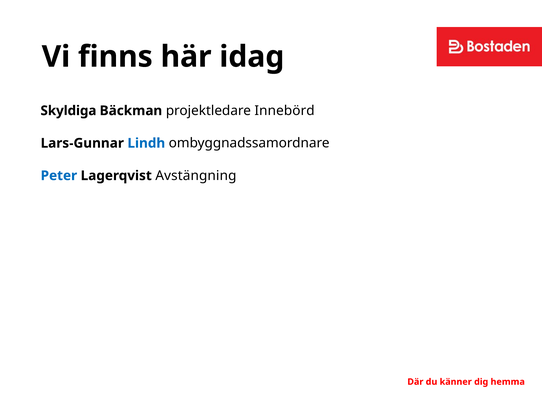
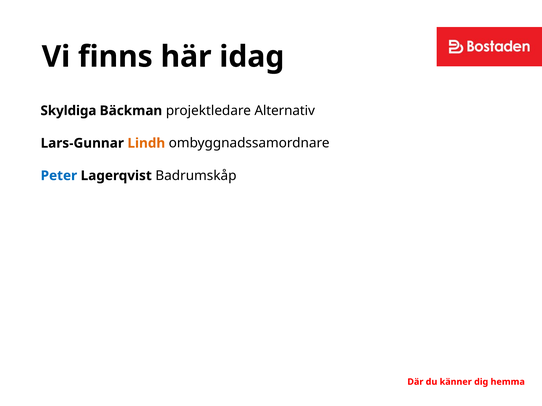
Innebörd: Innebörd -> Alternativ
Lindh colour: blue -> orange
Avstängning: Avstängning -> Badrumskåp
